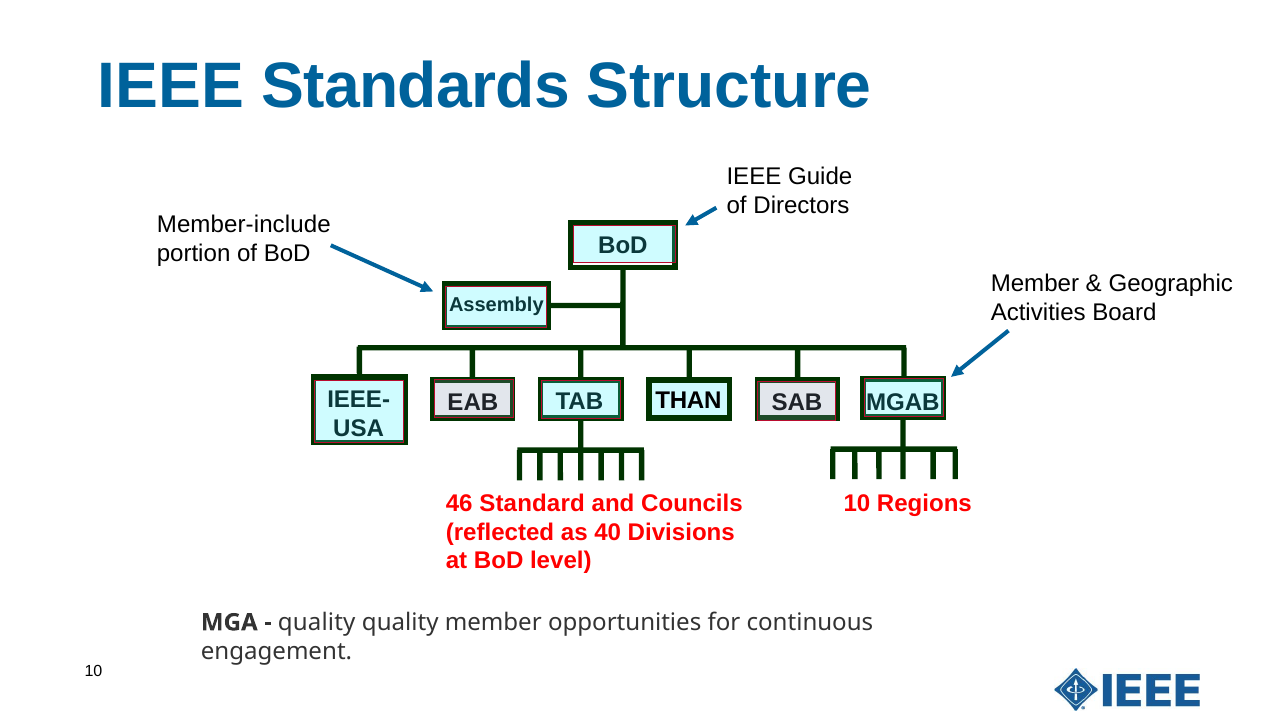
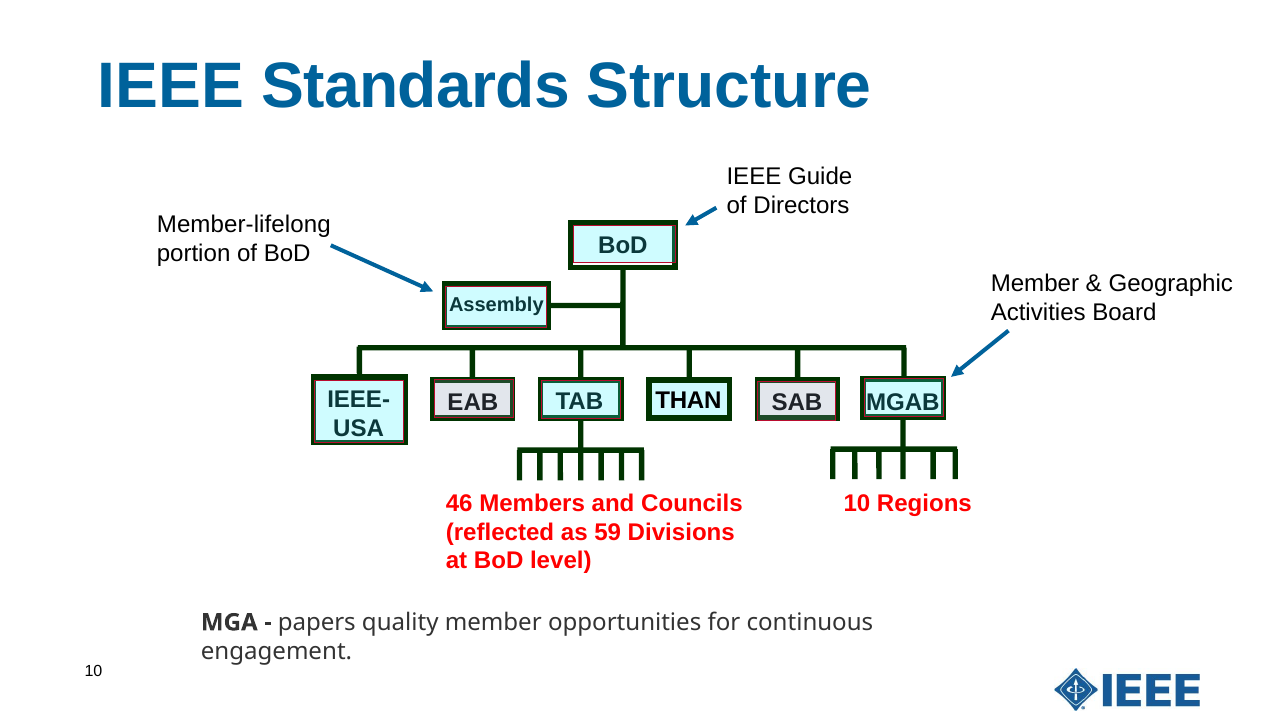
Member-include: Member-include -> Member-lifelong
Standard: Standard -> Members
40: 40 -> 59
quality at (317, 622): quality -> papers
